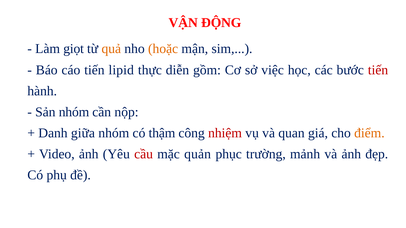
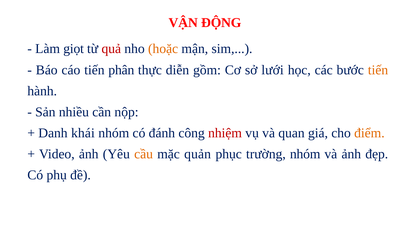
quả colour: orange -> red
lipid: lipid -> phân
việc: việc -> lưới
tiến at (378, 70) colour: red -> orange
Sản nhóm: nhóm -> nhiều
giữa: giữa -> khái
thậm: thậm -> đánh
cầu colour: red -> orange
trường mảnh: mảnh -> nhóm
